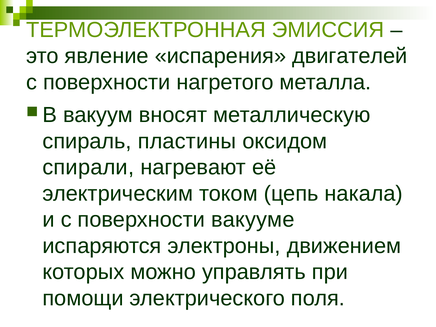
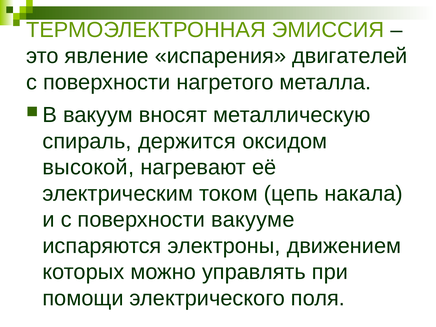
пластины: пластины -> держится
спирали: спирали -> высокой
